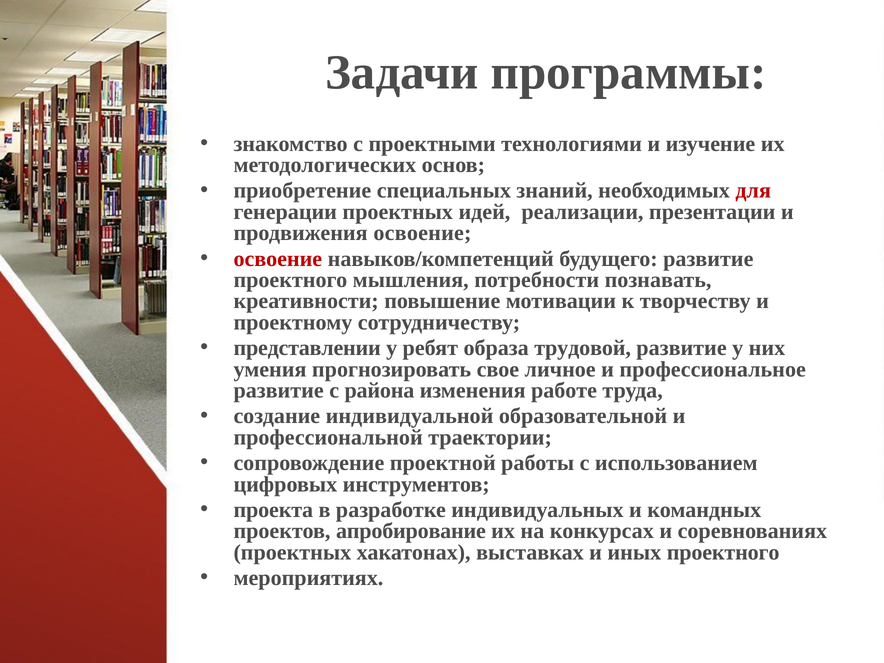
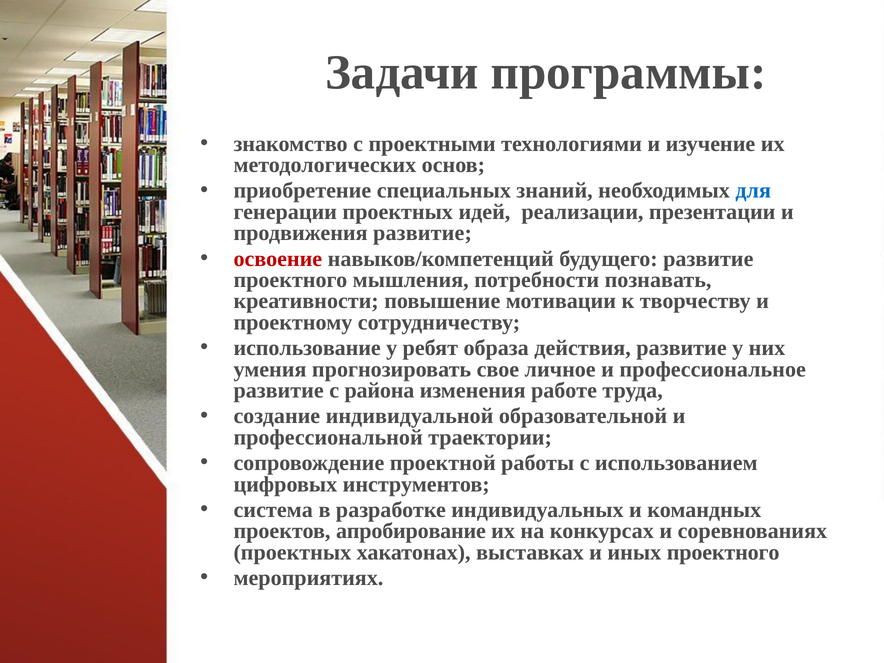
для colour: red -> blue
продвижения освоение: освоение -> развитие
представлении: представлении -> использование
трудовой: трудовой -> действия
проекта: проекта -> система
